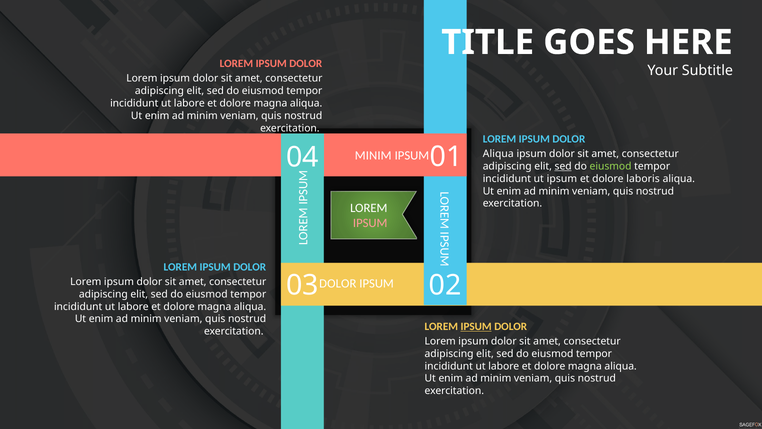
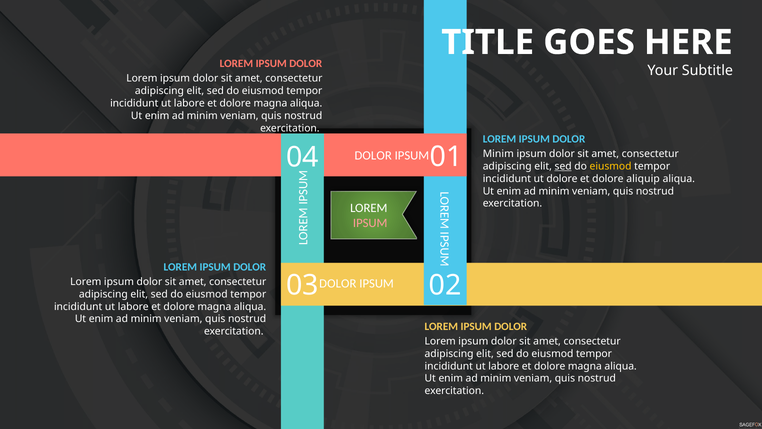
MINIM at (373, 156): MINIM -> DOLOR
Aliqua at (498, 154): Aliqua -> Minim
eiusmod at (611, 166) colour: light green -> yellow
ut ipsum: ipsum -> dolore
laboris: laboris -> aliquip
IPSUM at (476, 326) underline: present -> none
